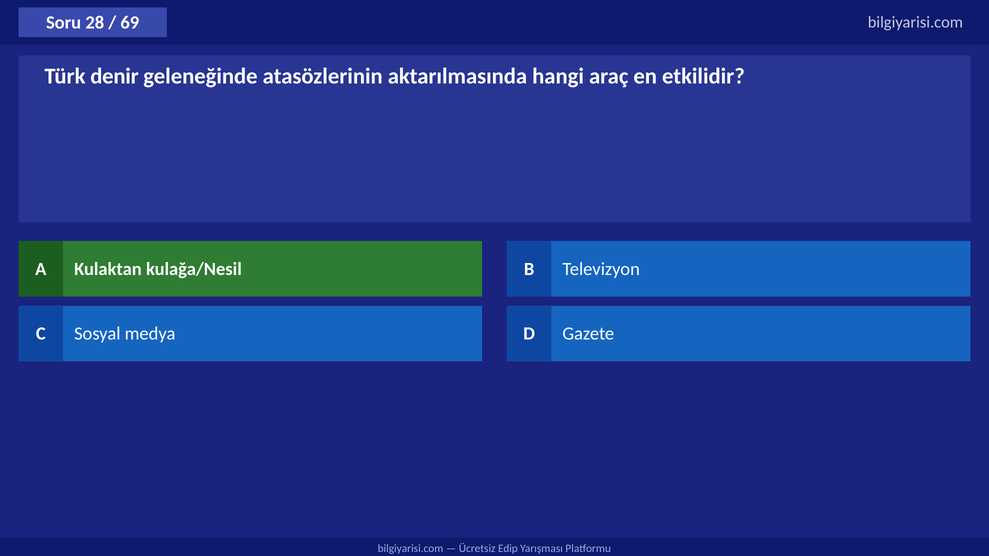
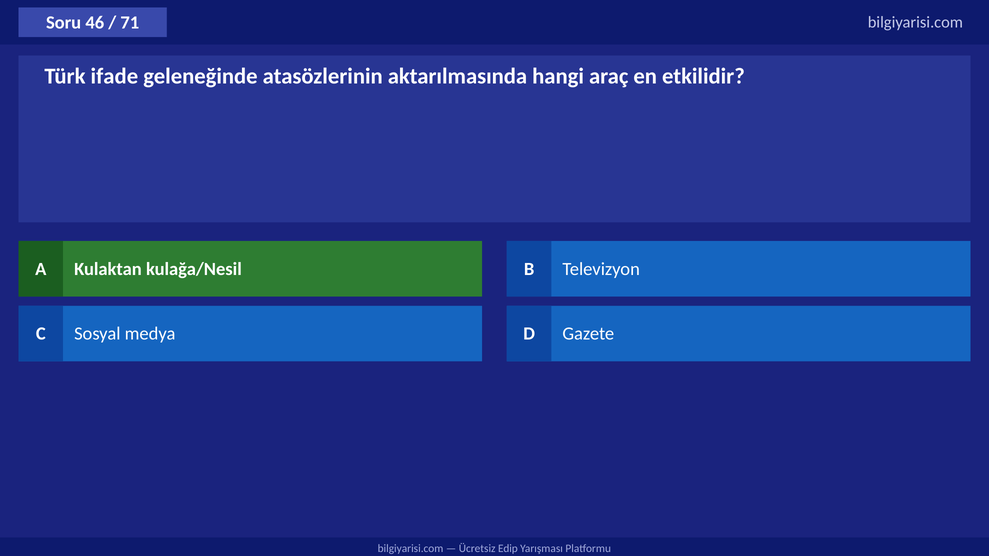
28: 28 -> 46
69: 69 -> 71
denir: denir -> ifade
